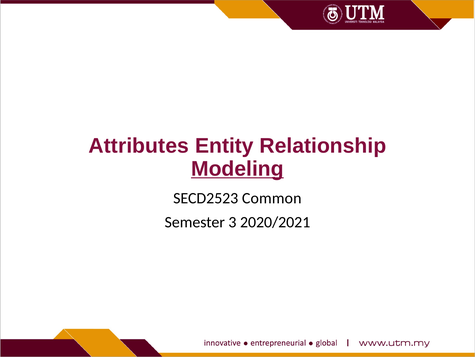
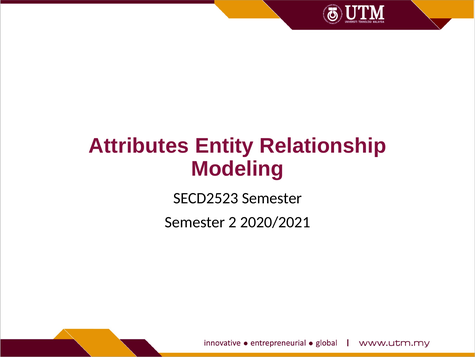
Modeling underline: present -> none
SECD2523 Common: Common -> Semester
3: 3 -> 2
